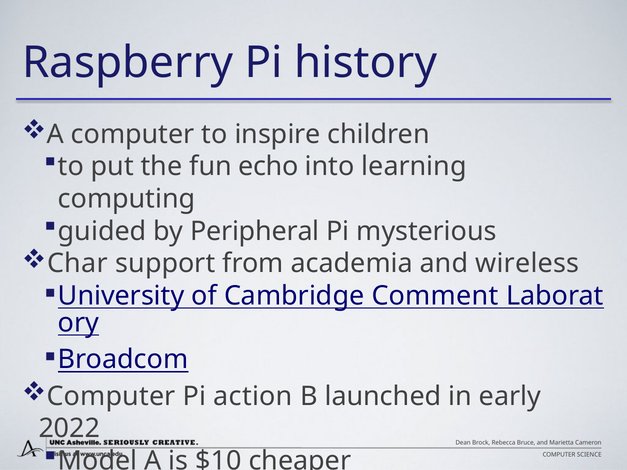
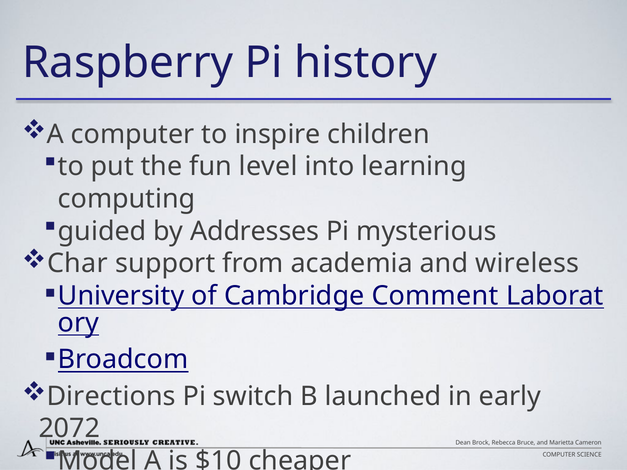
echo: echo -> level
Peripheral: Peripheral -> Addresses
Computer at (111, 396): Computer -> Directions
action: action -> switch
2022: 2022 -> 2072
